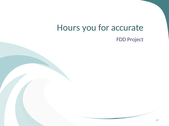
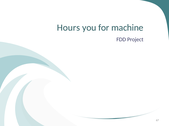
accurate: accurate -> machine
